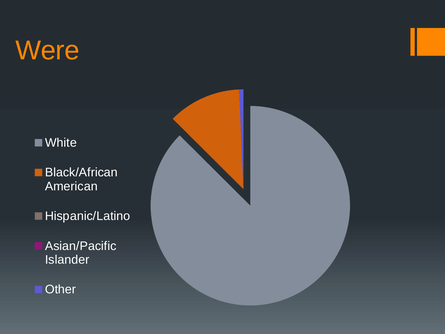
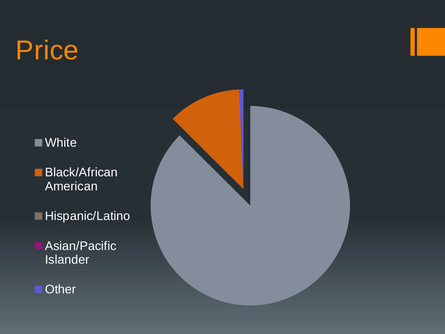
Were: Were -> Price
